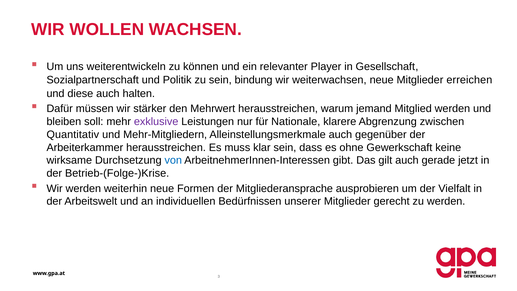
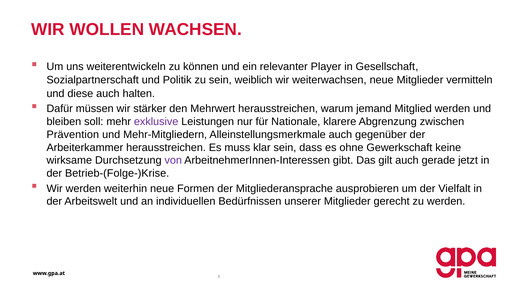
bindung: bindung -> weiblich
erreichen: erreichen -> vermitteln
Quantitativ: Quantitativ -> Prävention
von colour: blue -> purple
